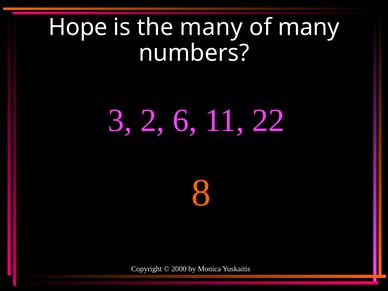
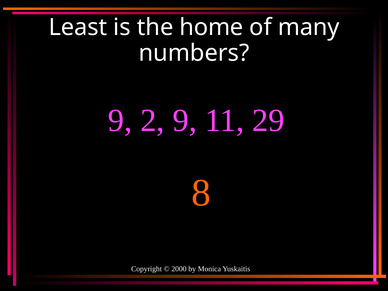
Hope: Hope -> Least
the many: many -> home
3 at (120, 121): 3 -> 9
2 6: 6 -> 9
22: 22 -> 29
